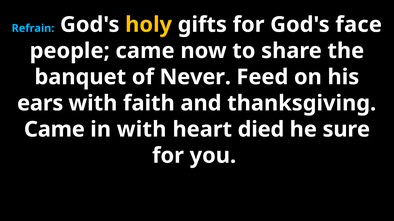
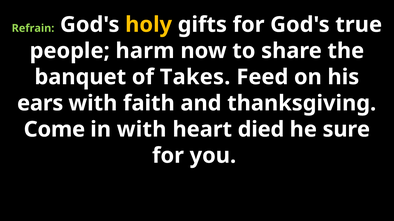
Refrain colour: light blue -> light green
face: face -> true
people came: came -> harm
Never: Never -> Takes
Came at (54, 130): Came -> Come
